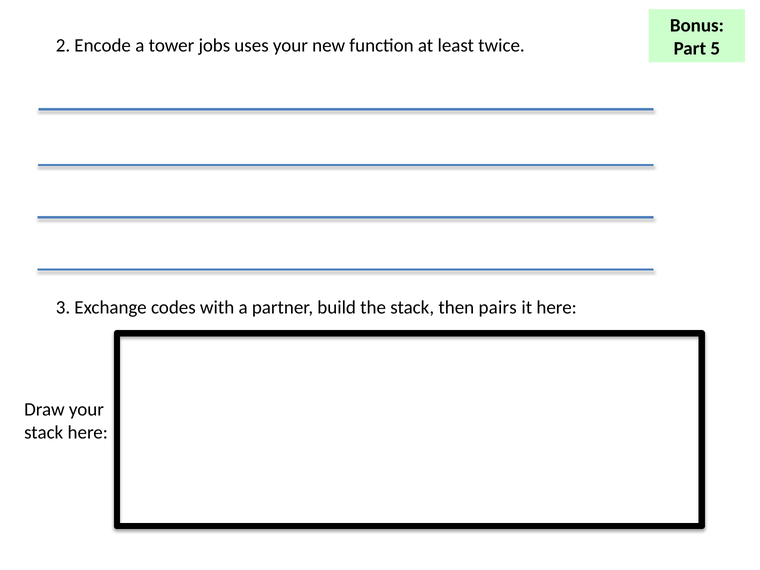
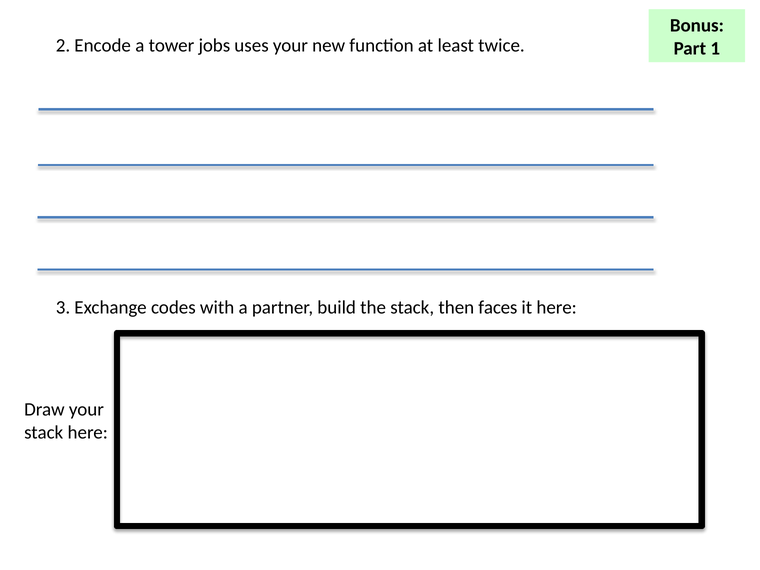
5: 5 -> 1
pairs: pairs -> faces
